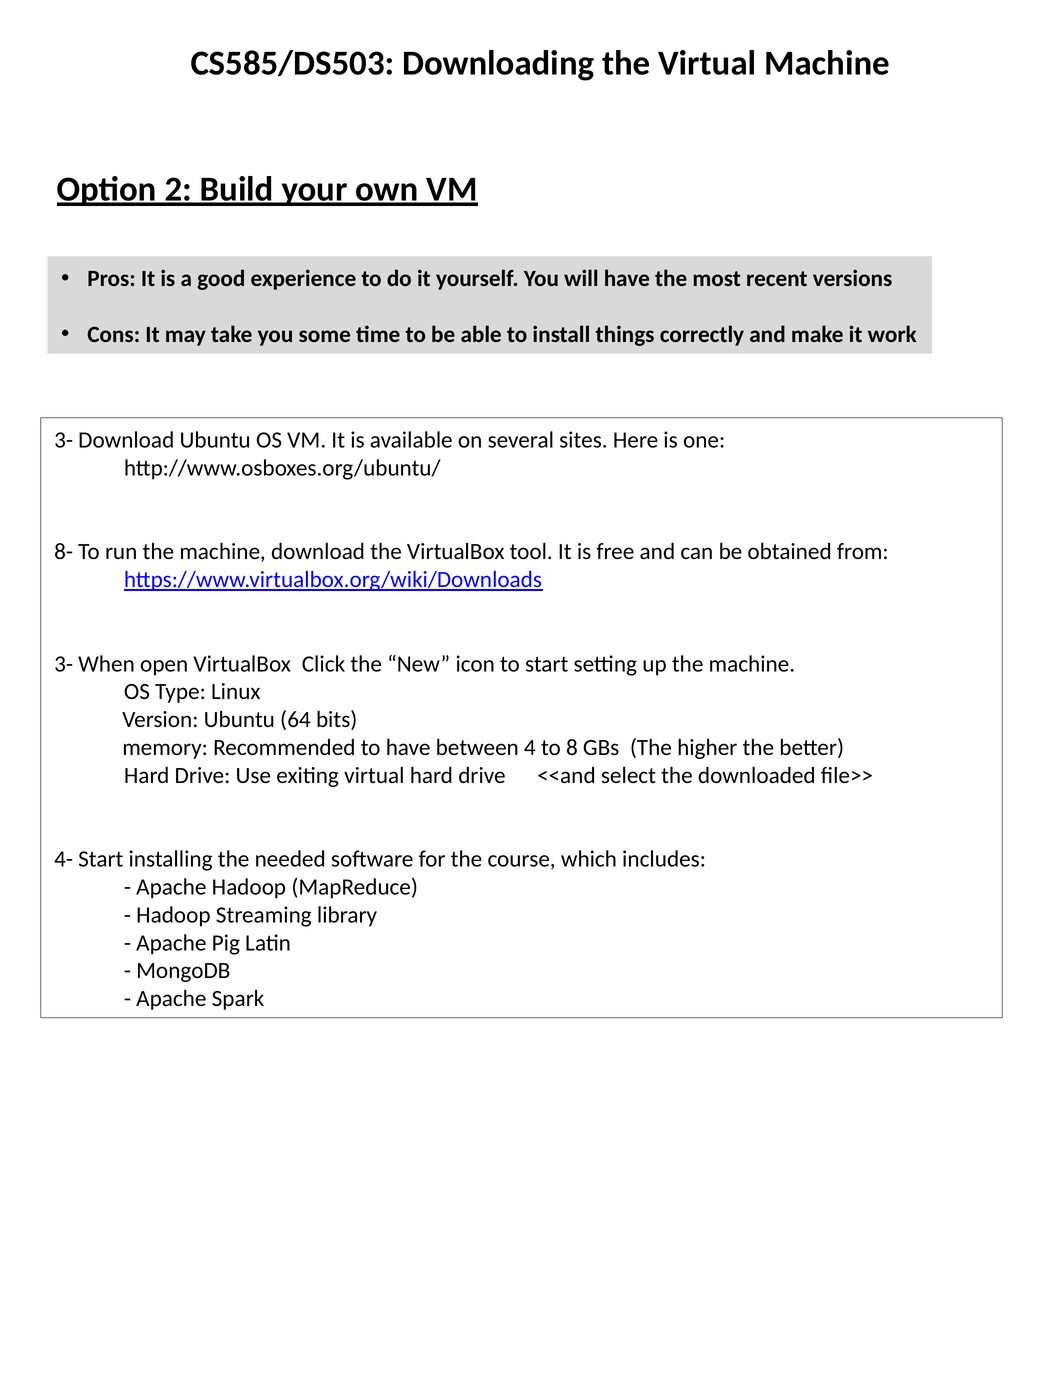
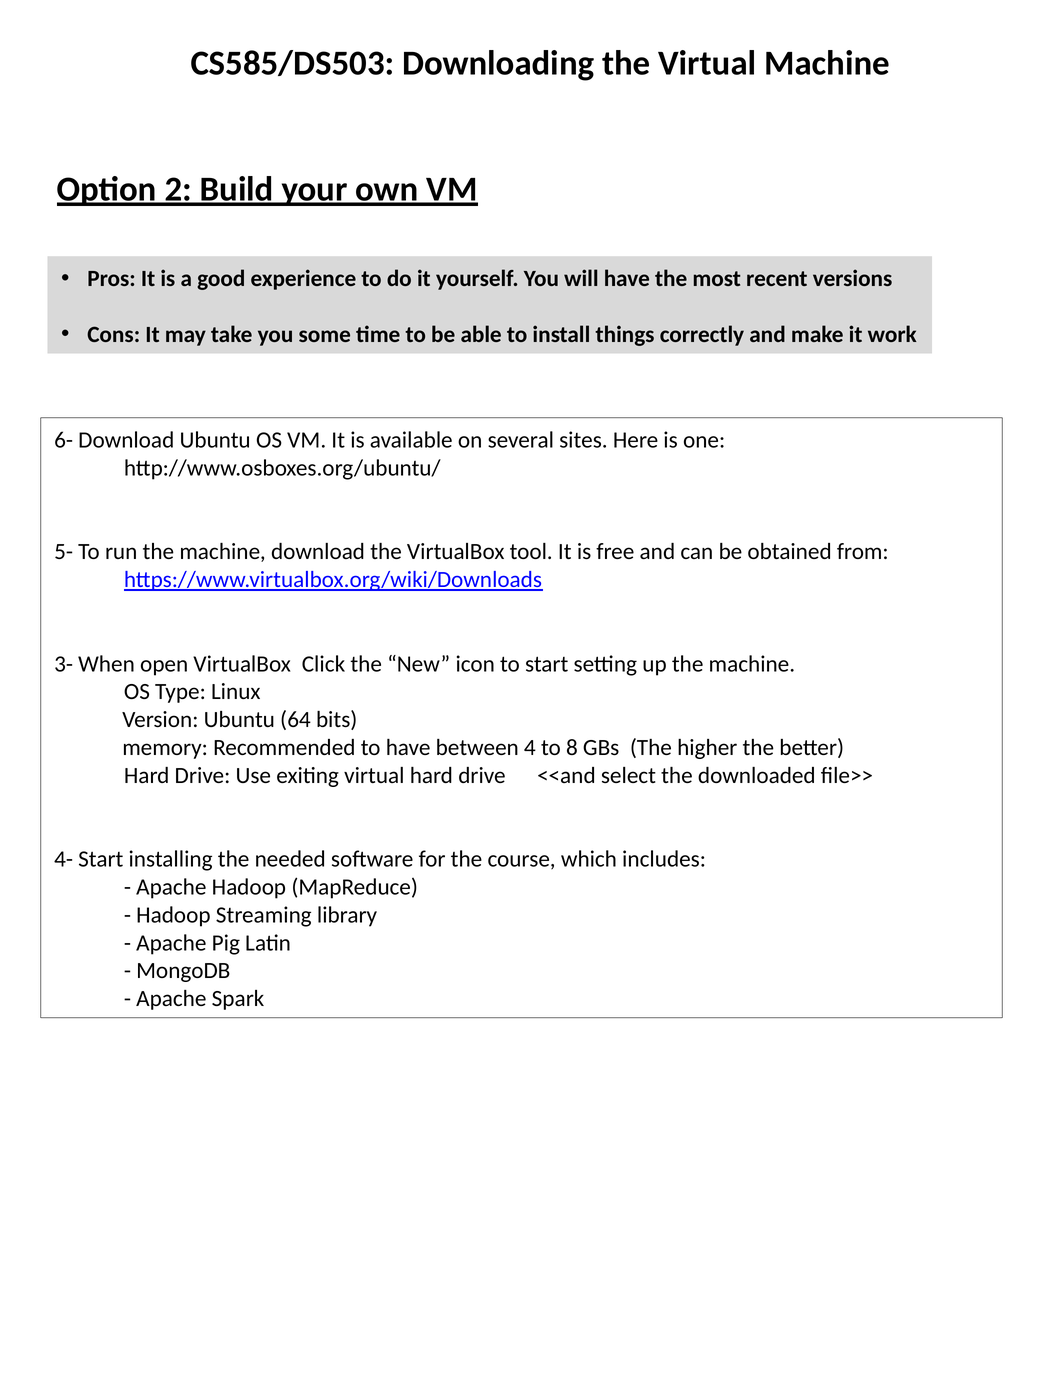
3- at (64, 440): 3- -> 6-
8-: 8- -> 5-
